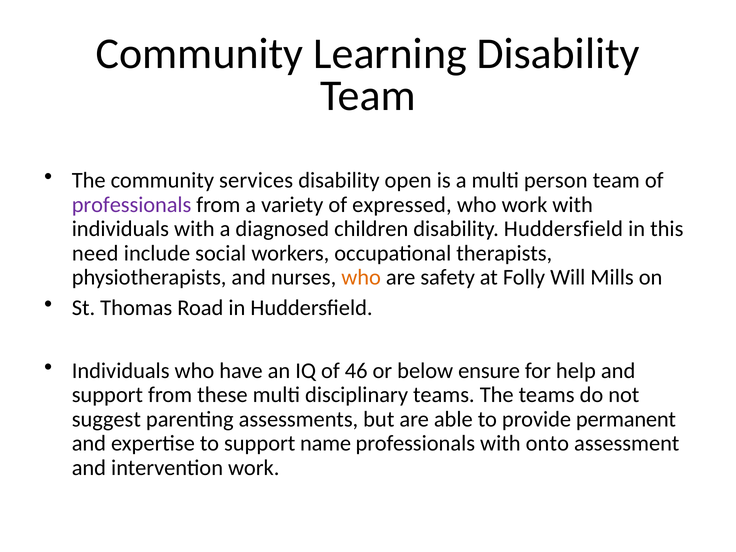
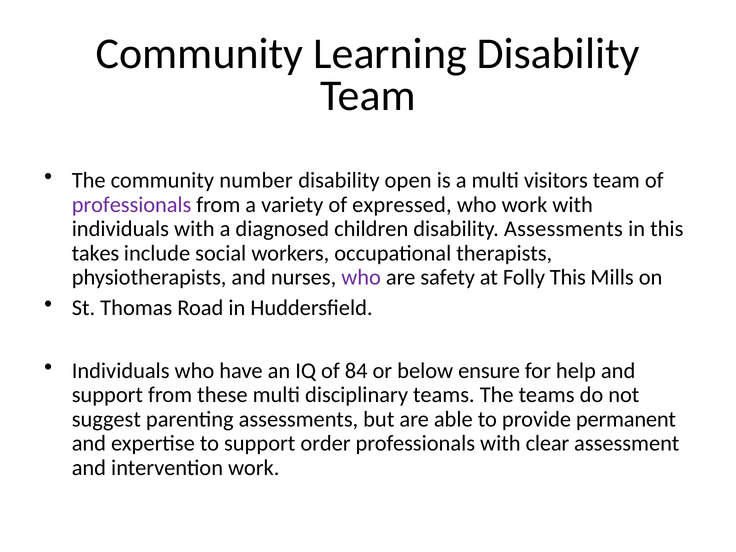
services: services -> number
person: person -> visitors
disability Huddersfield: Huddersfield -> Assessments
need: need -> takes
who at (361, 278) colour: orange -> purple
Folly Will: Will -> This
46: 46 -> 84
name: name -> order
onto: onto -> clear
